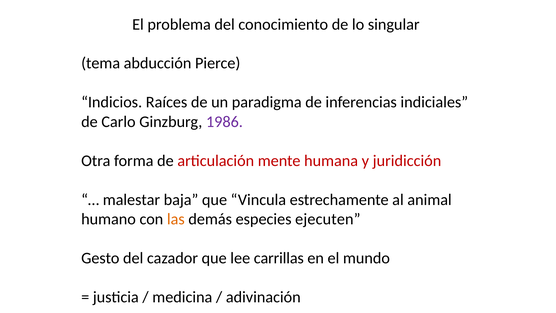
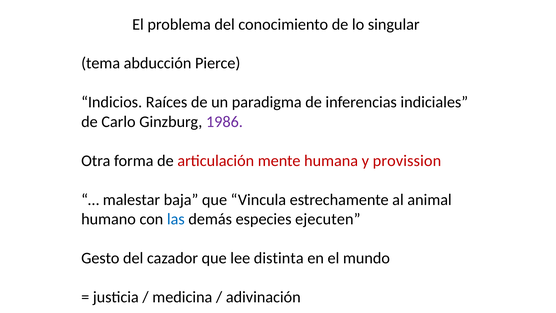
juridicción: juridicción -> provission
las colour: orange -> blue
carrillas: carrillas -> distinta
